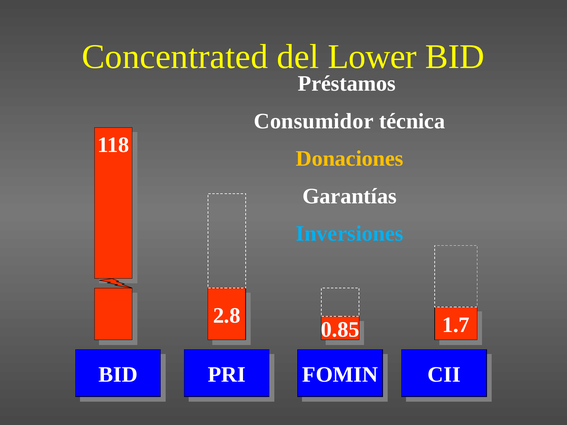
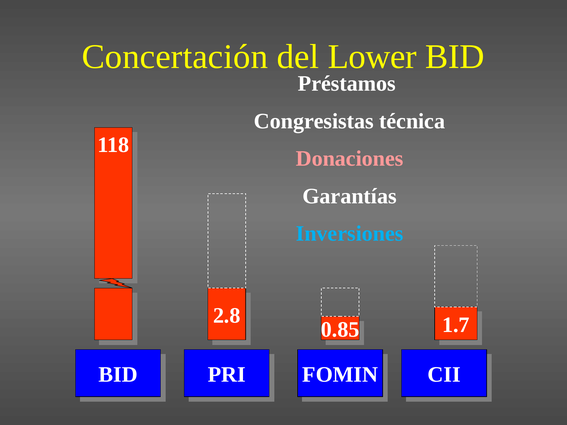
Concentrated: Concentrated -> Concertación
Consumidor: Consumidor -> Congresistas
Donaciones colour: yellow -> pink
